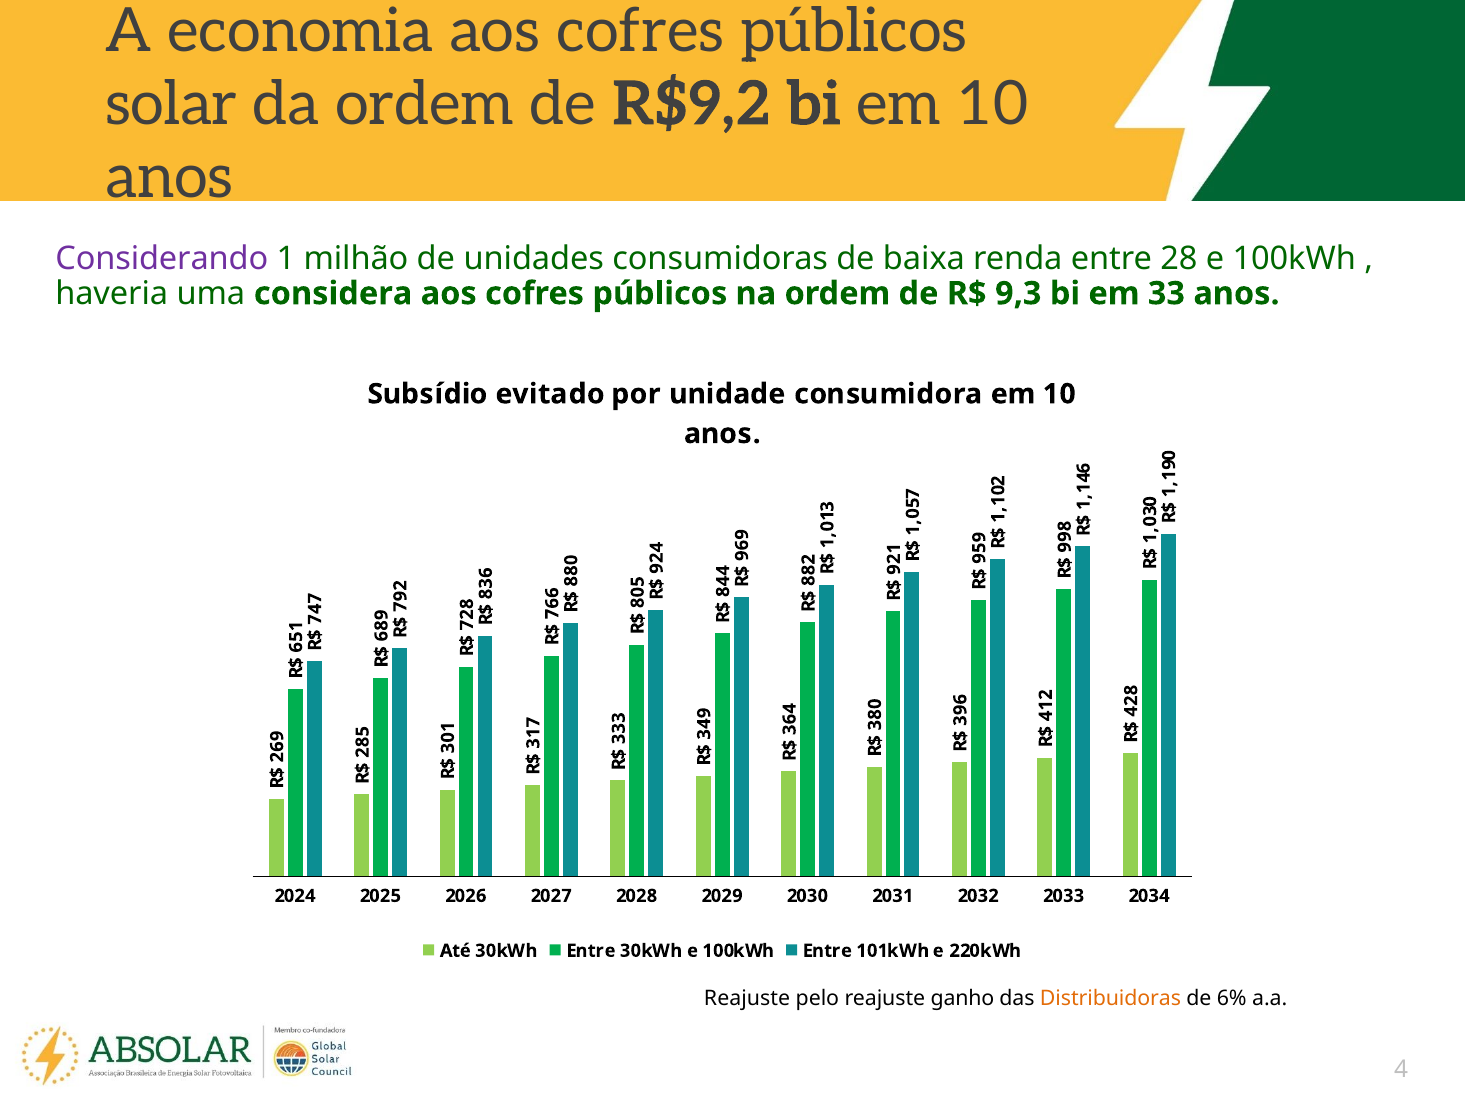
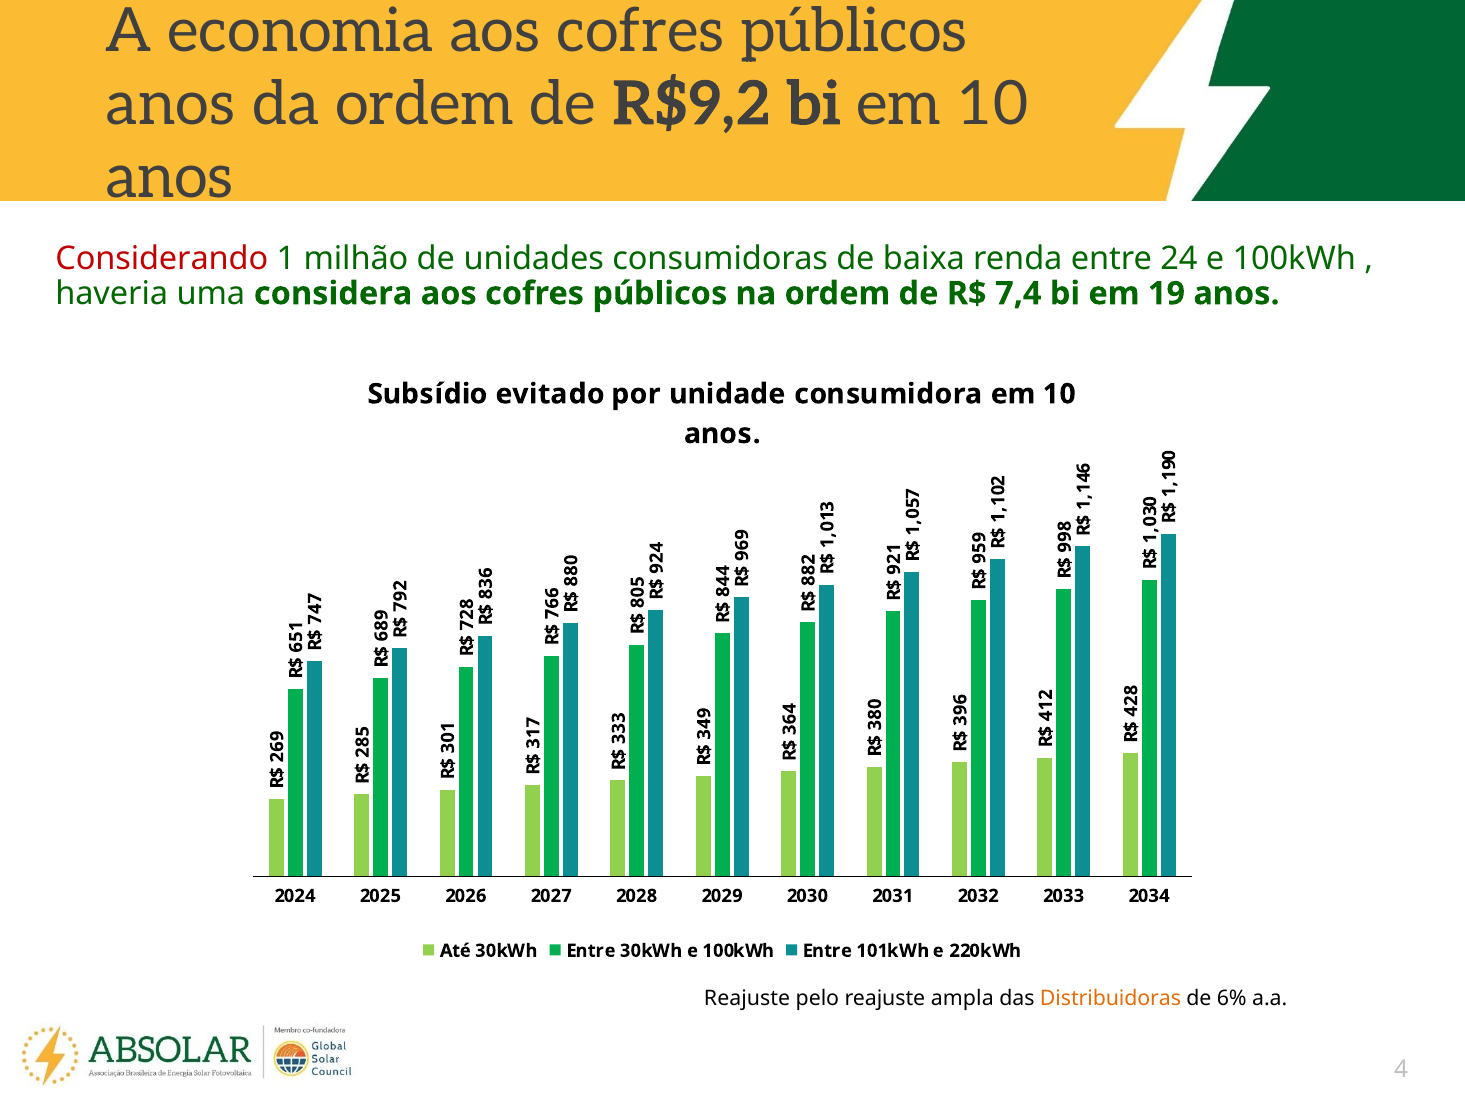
solar at (171, 104): solar -> anos
Considerando colour: purple -> red
28: 28 -> 24
9,3: 9,3 -> 7,4
33: 33 -> 19
ganho: ganho -> ampla
